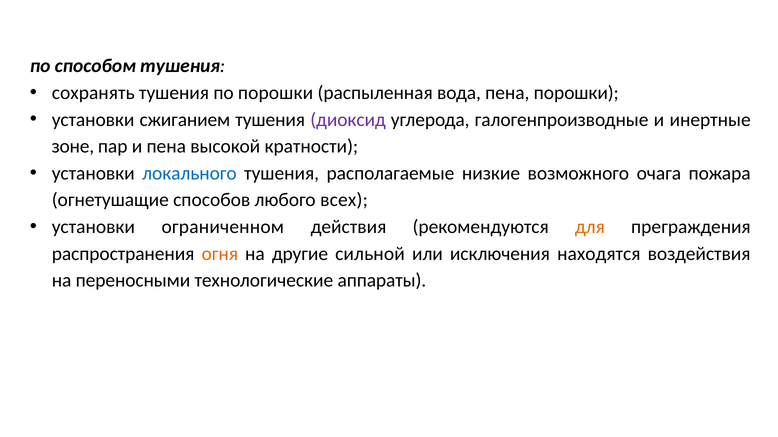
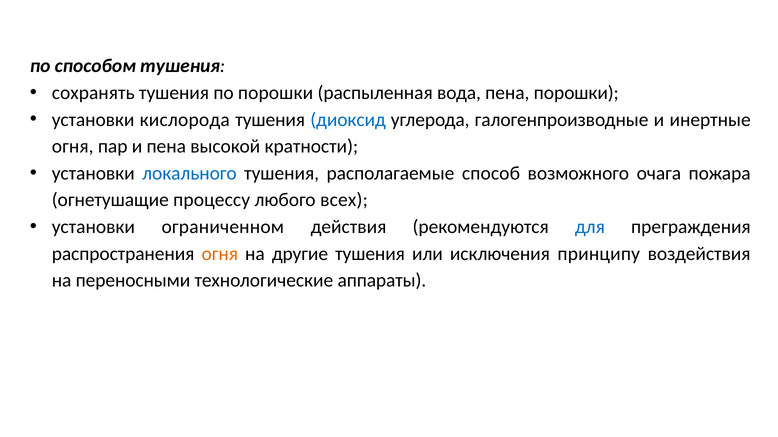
сжиганием: сжиганием -> кислорода
диоксид colour: purple -> blue
зоне at (73, 147): зоне -> огня
низкие: низкие -> способ
способов: способов -> процессу
для colour: orange -> blue
другие сильной: сильной -> тушения
находятся: находятся -> принципу
